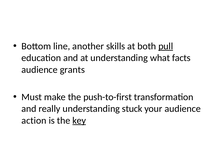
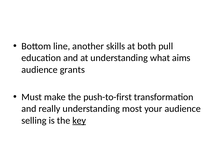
pull underline: present -> none
facts: facts -> aims
stuck: stuck -> most
action: action -> selling
